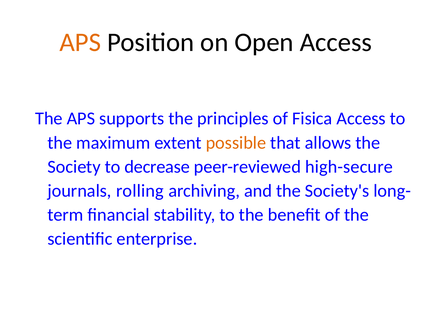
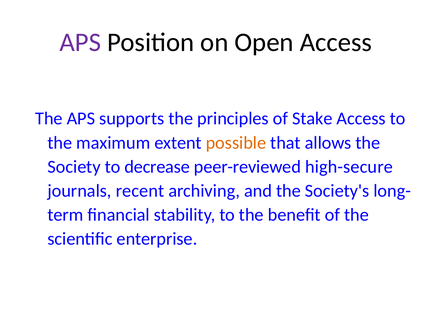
APS at (80, 42) colour: orange -> purple
Fisica: Fisica -> Stake
rolling: rolling -> recent
